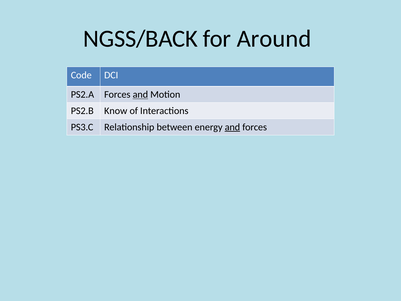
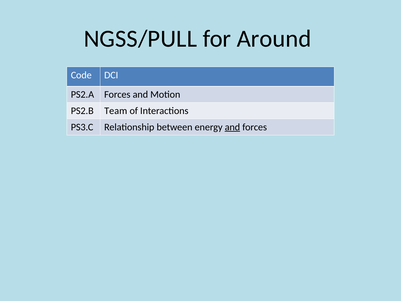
NGSS/BACK: NGSS/BACK -> NGSS/PULL
and at (140, 94) underline: present -> none
Know: Know -> Team
